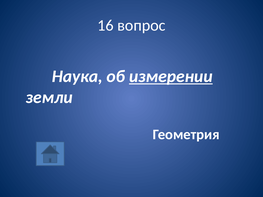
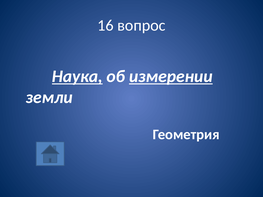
Наука underline: none -> present
